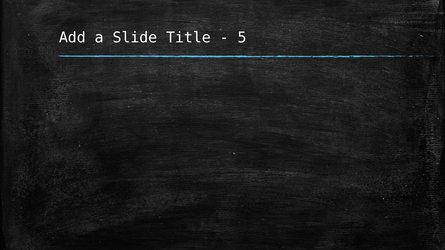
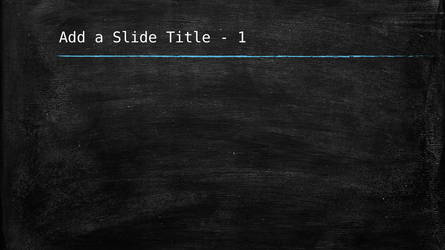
5: 5 -> 1
